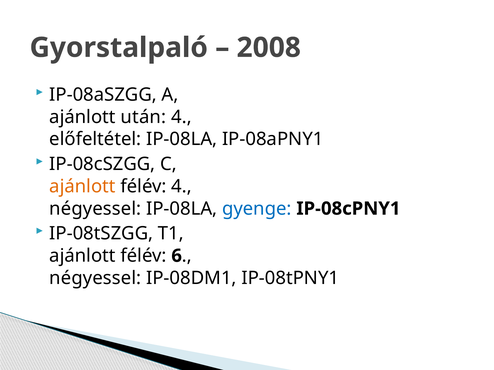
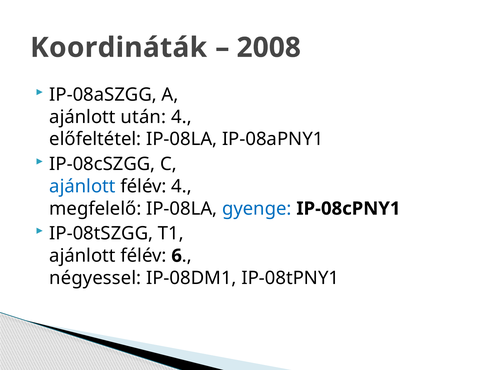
Gyorstalpaló: Gyorstalpaló -> Koordináták
ajánlott at (82, 187) colour: orange -> blue
négyessel at (95, 209): négyessel -> megfelelő
